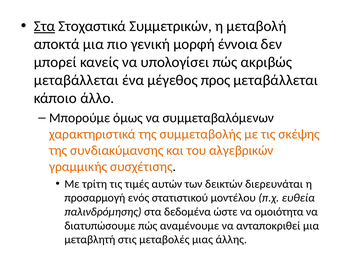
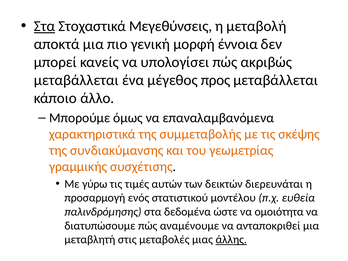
Συμμετρικών: Συμμετρικών -> Μεγεθύνσεις
συμμεταβαλόμενων: συμμεταβαλόμενων -> επαναλαμβανόμενα
αλγεβρικών: αλγεβρικών -> γεωμετρίας
τρίτη: τρίτη -> γύρω
άλλης underline: none -> present
